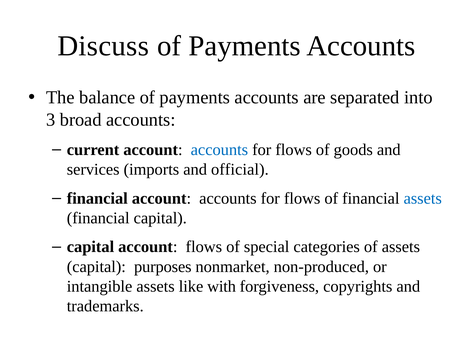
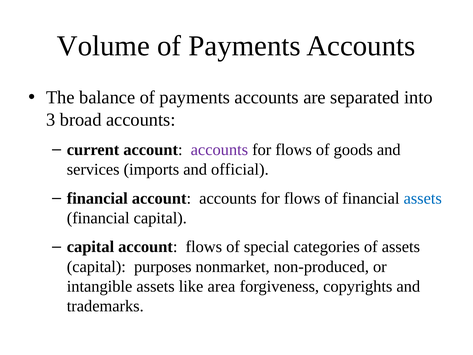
Discuss: Discuss -> Volume
accounts at (219, 150) colour: blue -> purple
with: with -> area
